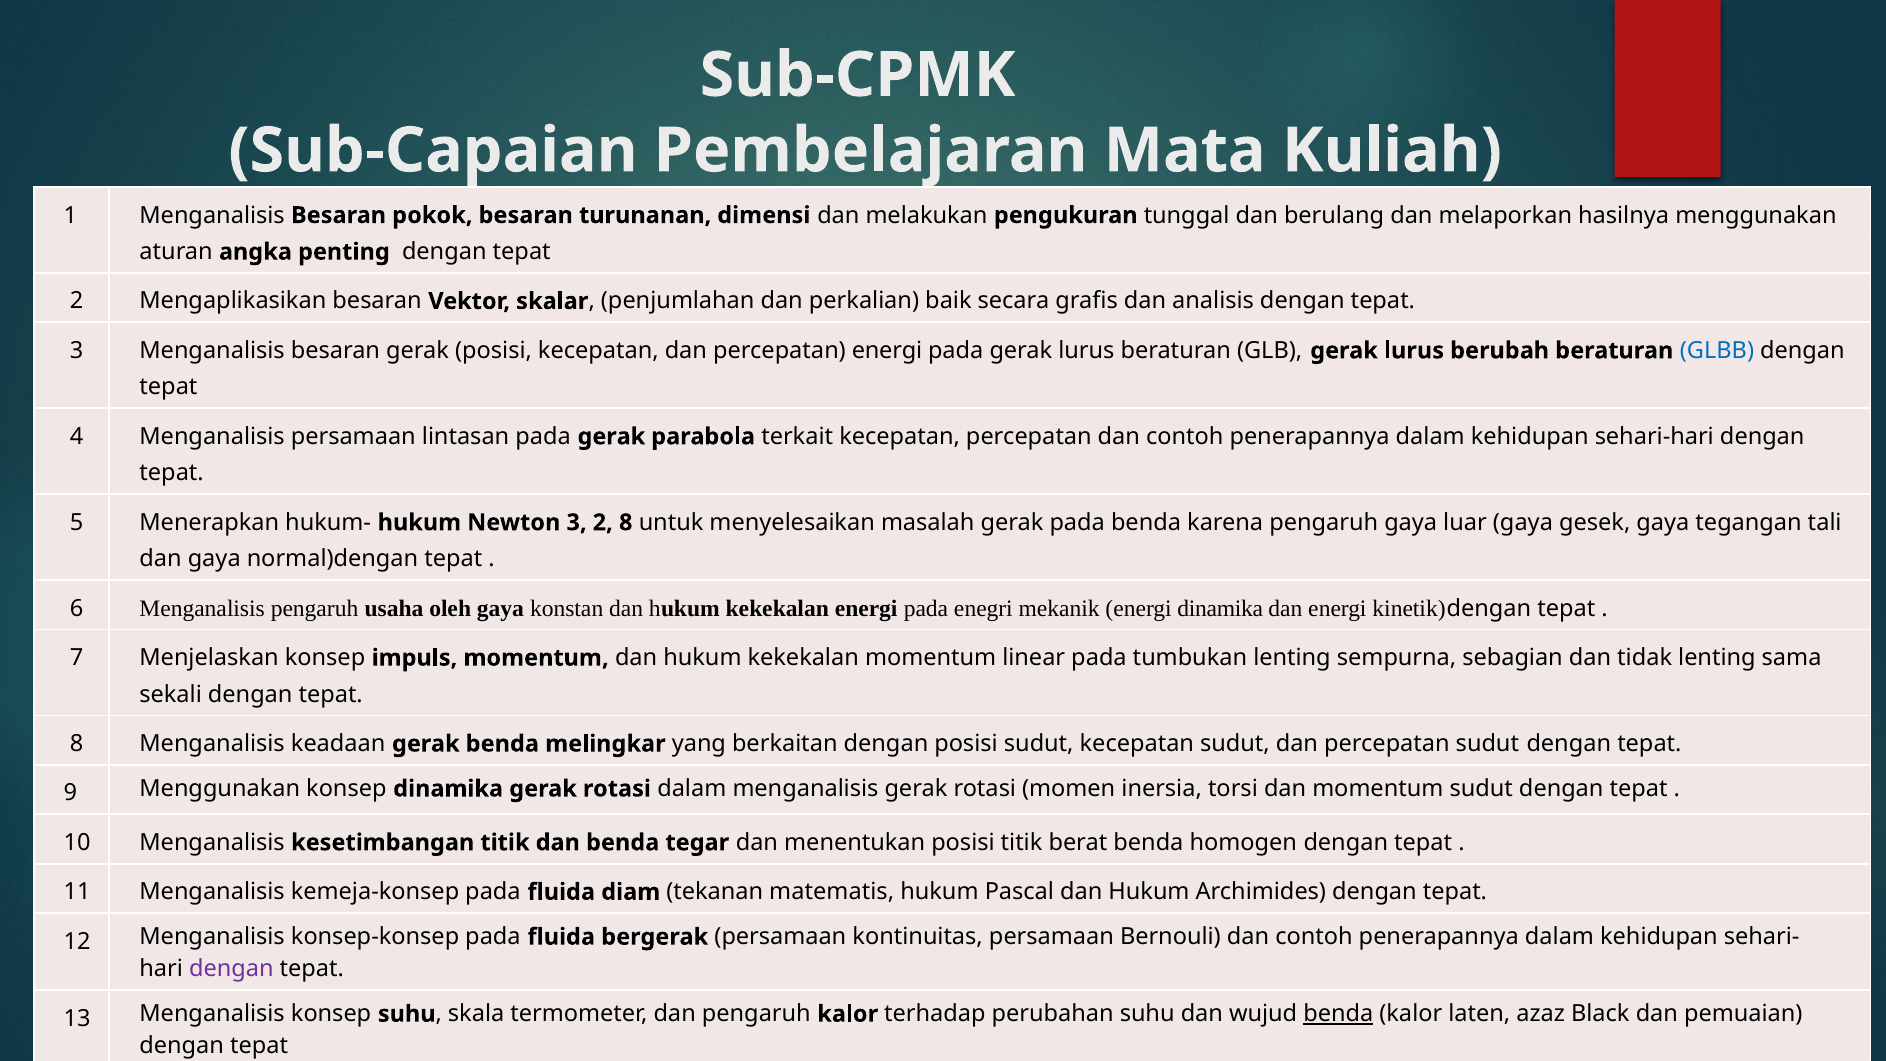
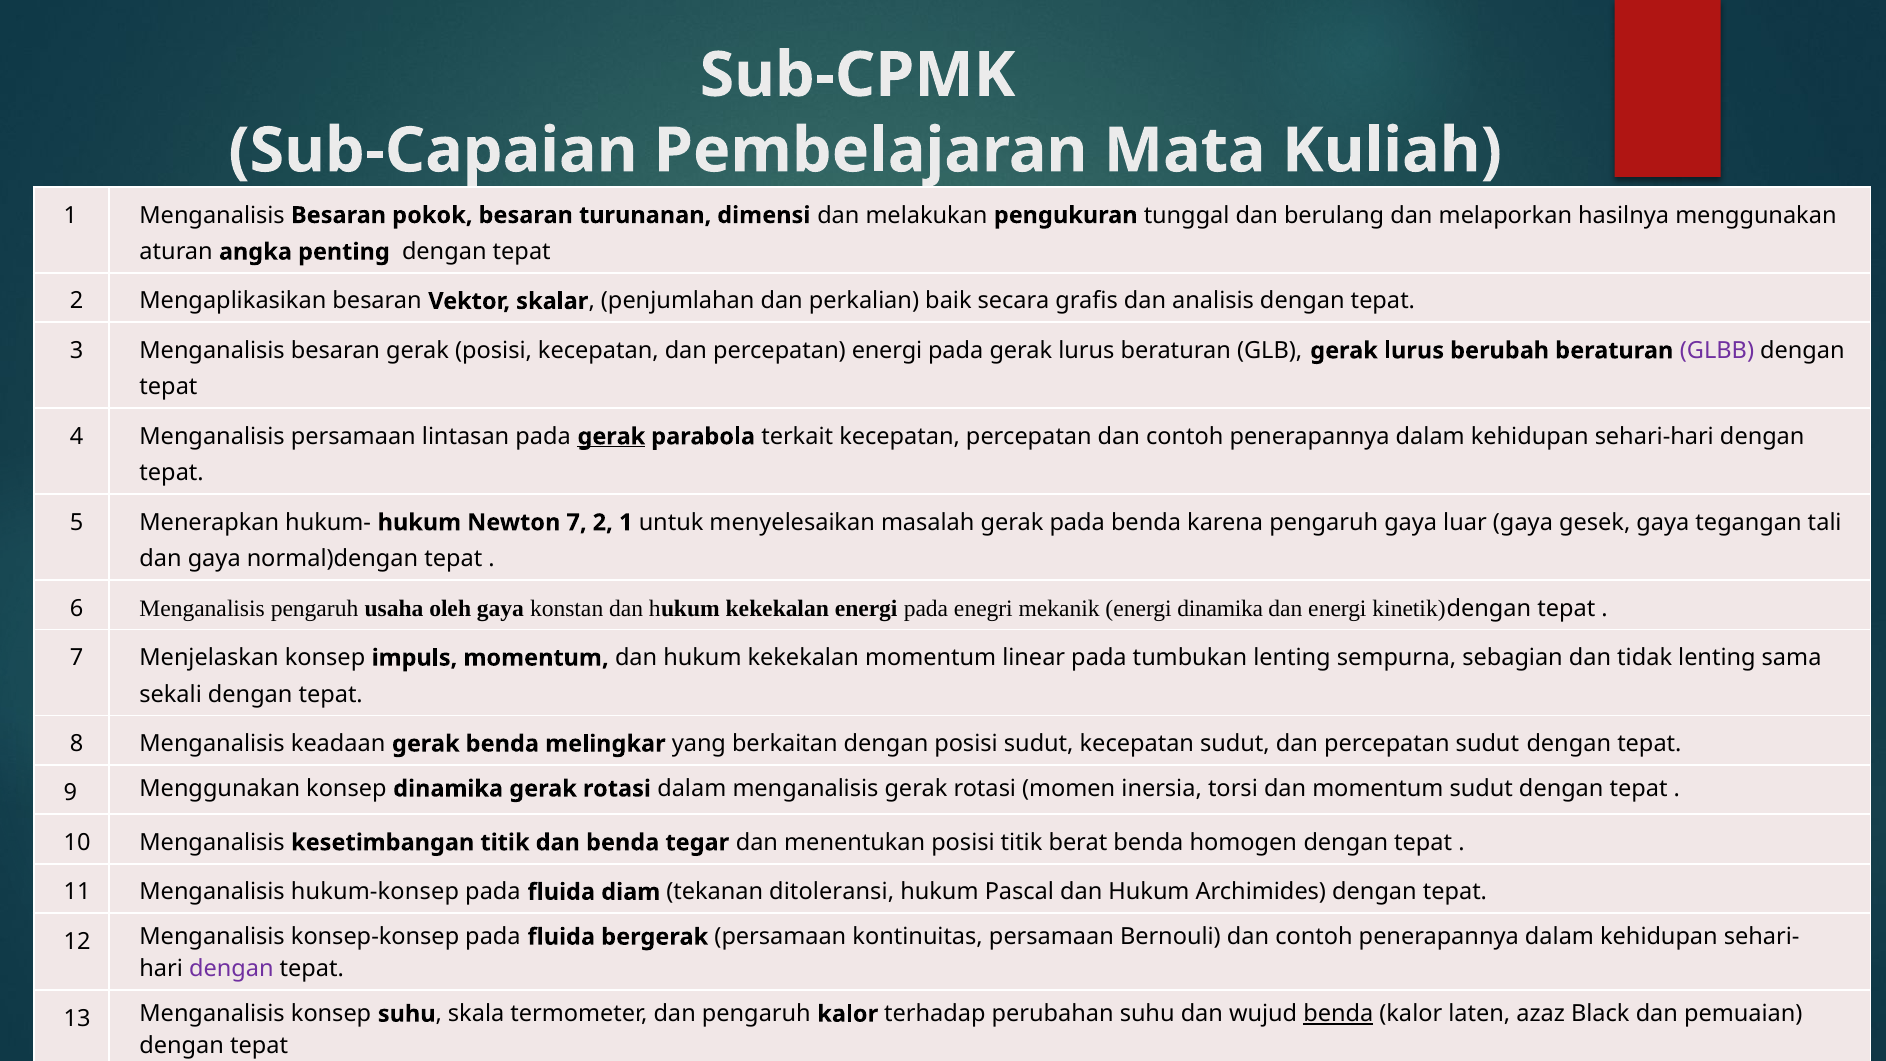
GLBB colour: blue -> purple
gerak at (611, 437) underline: none -> present
Newton 3: 3 -> 7
2 8: 8 -> 1
kemeja-konsep: kemeja-konsep -> hukum-konsep
matematis: matematis -> ditoleransi
